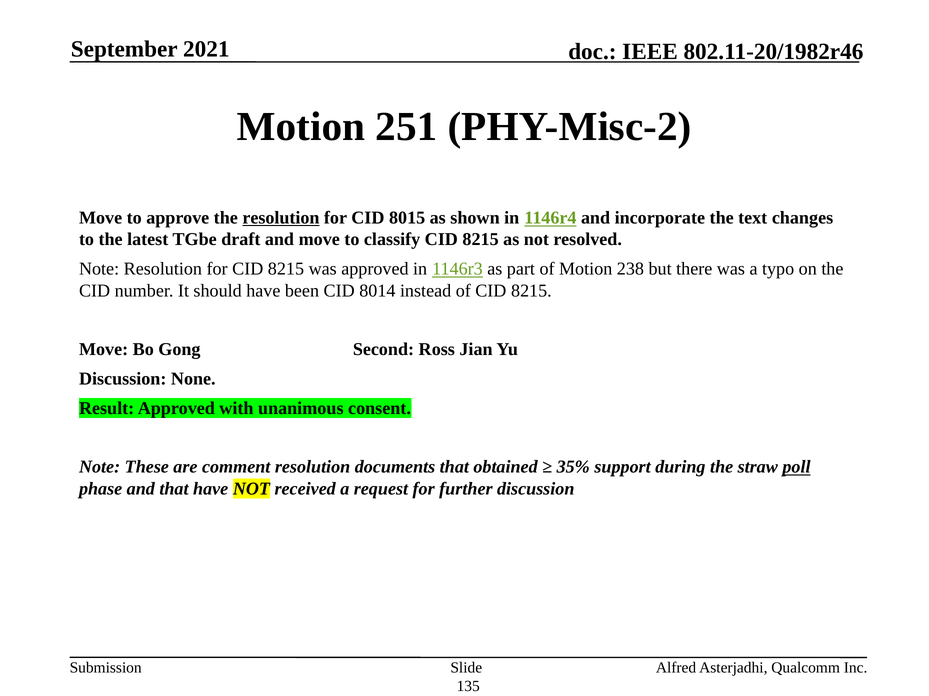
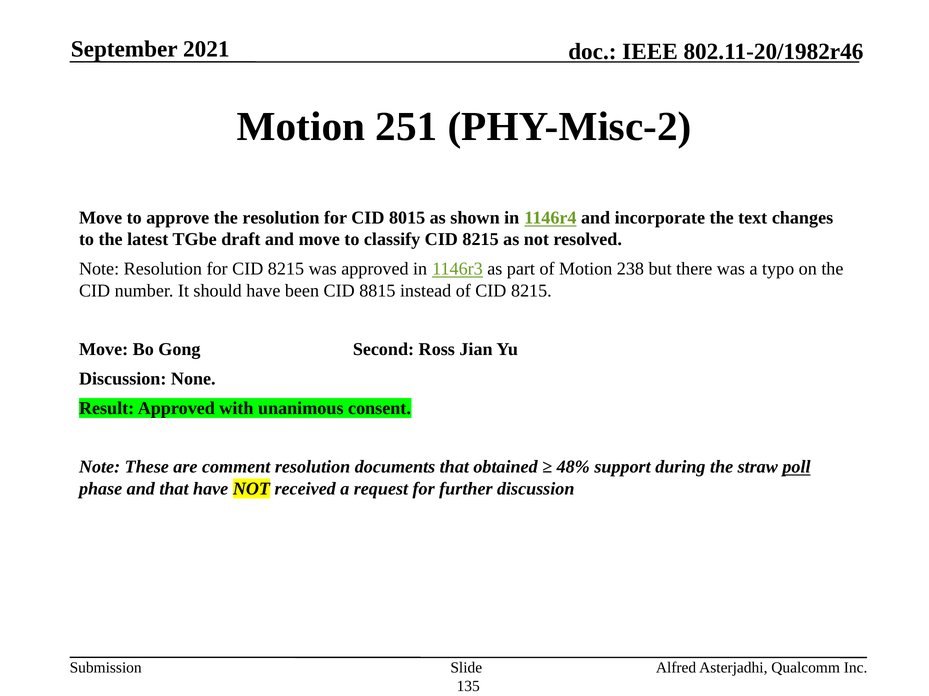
resolution at (281, 218) underline: present -> none
8014: 8014 -> 8815
35%: 35% -> 48%
